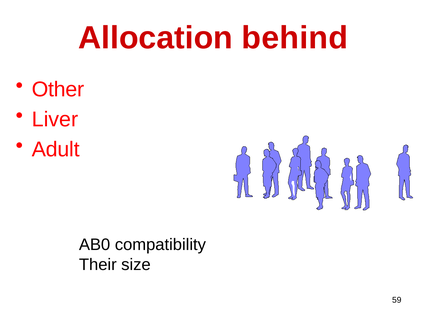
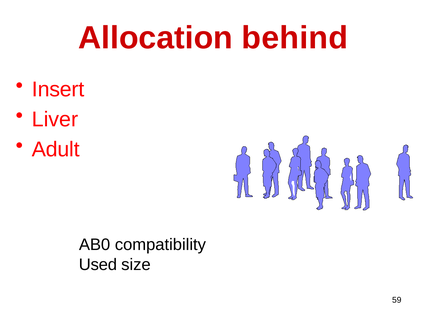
Other: Other -> Insert
Their: Their -> Used
